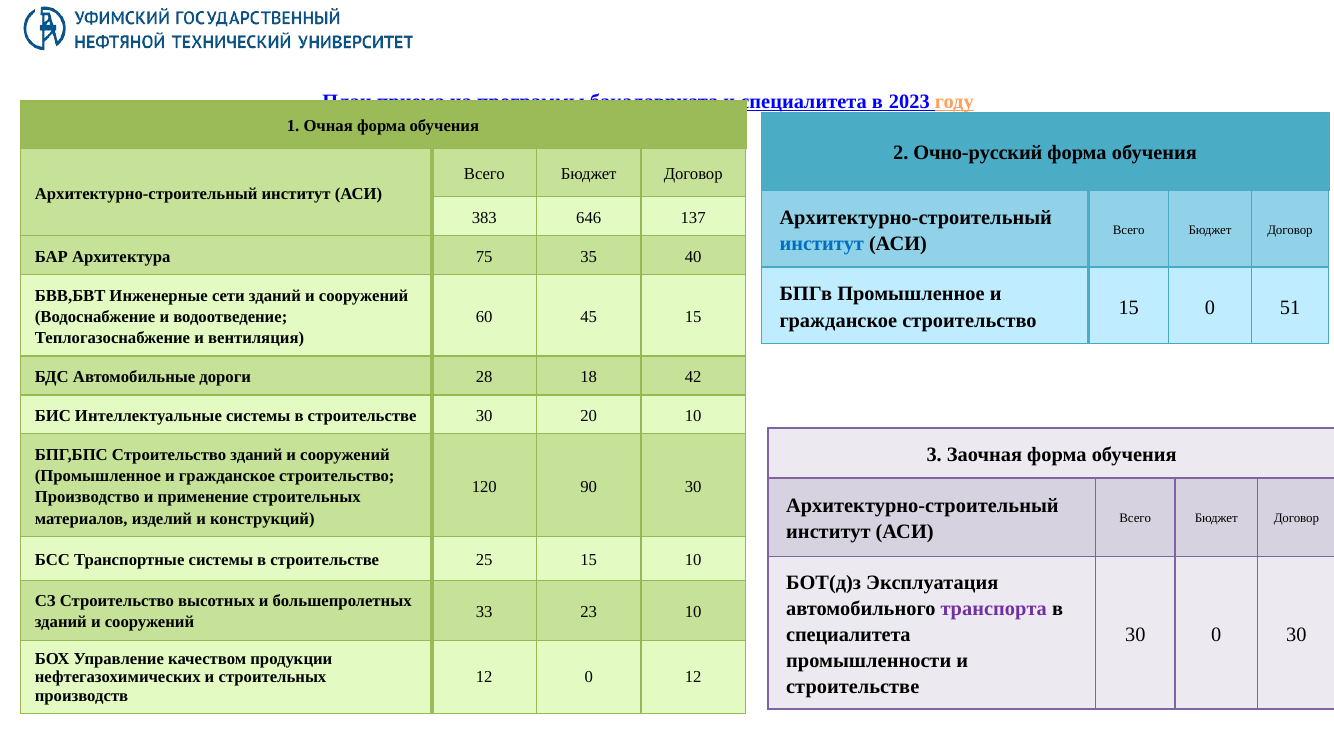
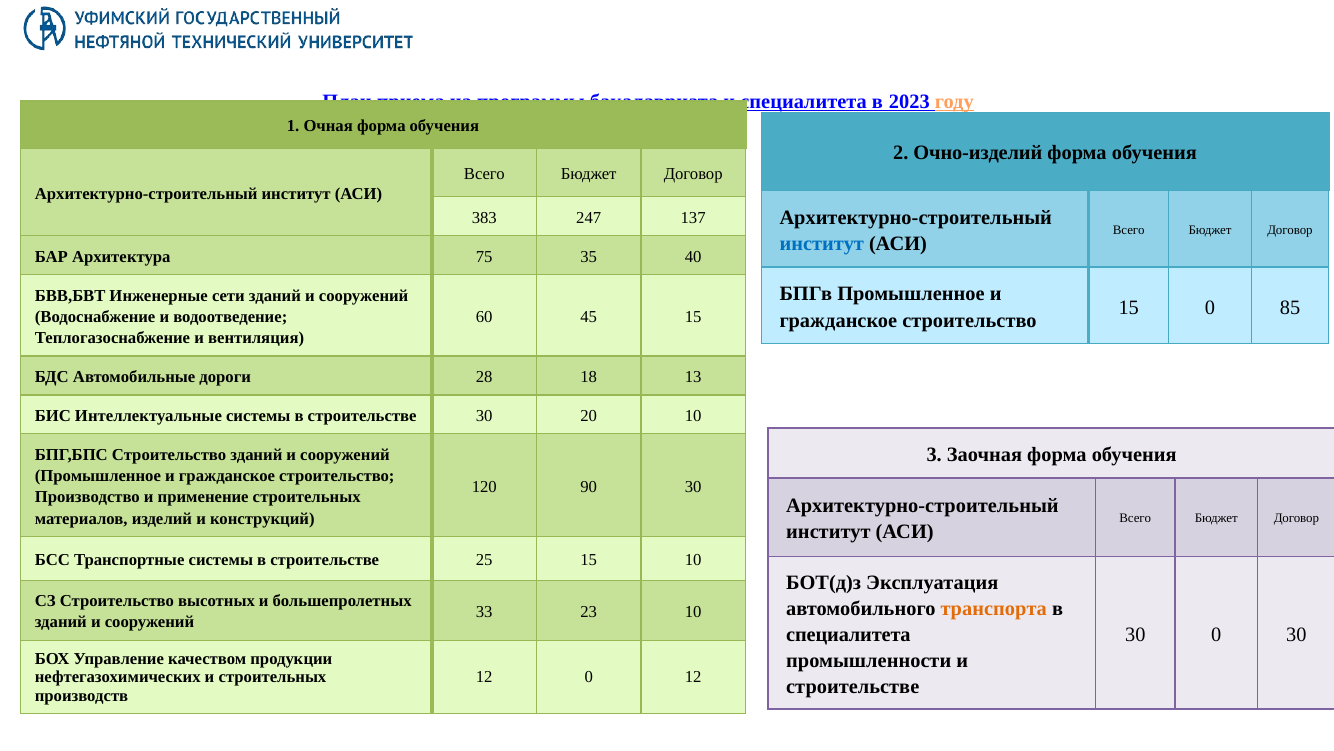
Очно-русский: Очно-русский -> Очно-изделий
646: 646 -> 247
51: 51 -> 85
42: 42 -> 13
транспорта colour: purple -> orange
